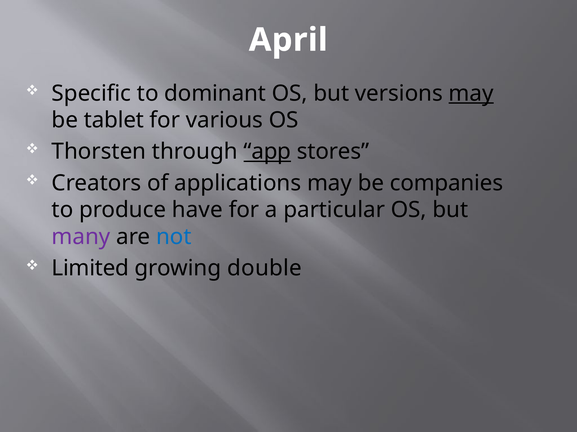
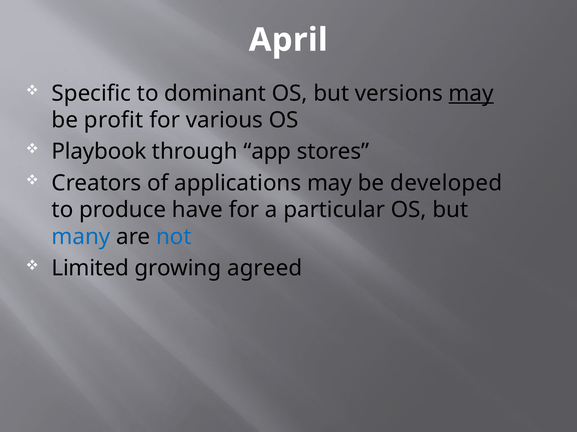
tablet: tablet -> profit
Thorsten: Thorsten -> Playbook
app underline: present -> none
companies: companies -> developed
many colour: purple -> blue
double: double -> agreed
